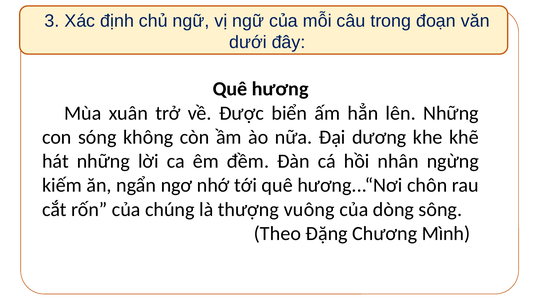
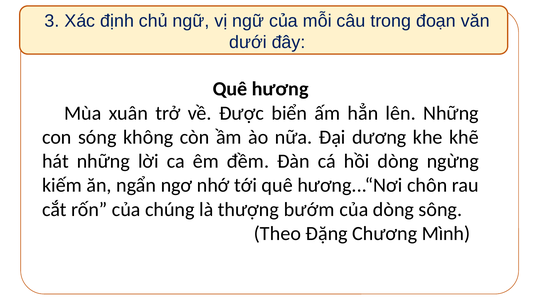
hồi nhân: nhân -> dòng
vuông: vuông -> bướm
